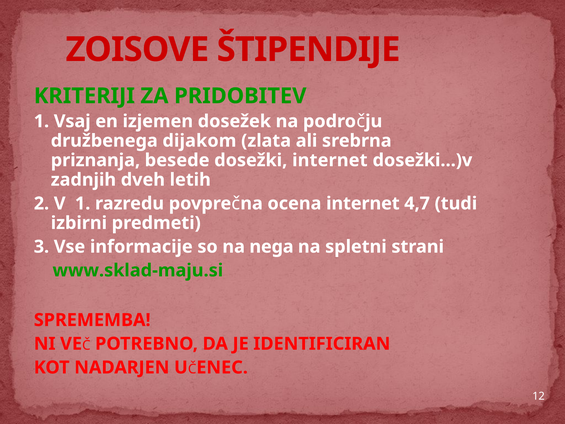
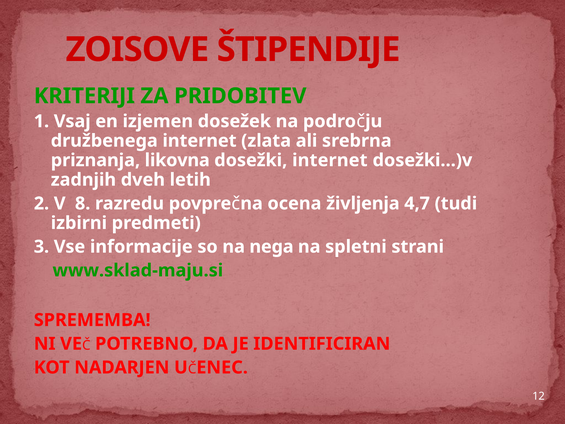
družbenega dijakom: dijakom -> internet
besede: besede -> likovna
V 1: 1 -> 8
ocena internet: internet -> življenja
